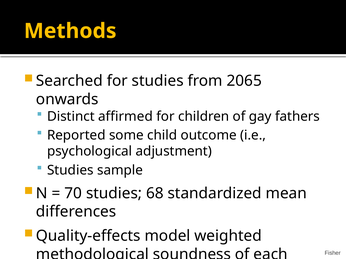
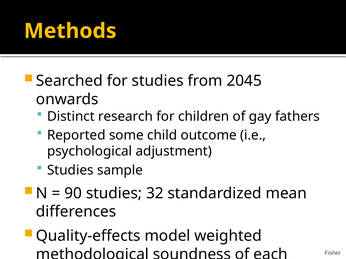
2065: 2065 -> 2045
affirmed: affirmed -> research
70: 70 -> 90
68: 68 -> 32
